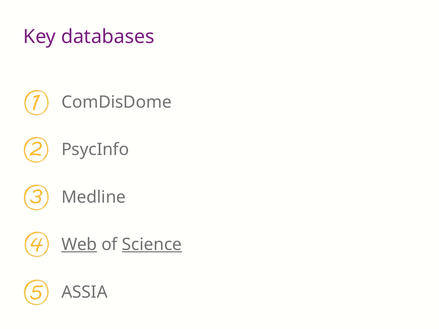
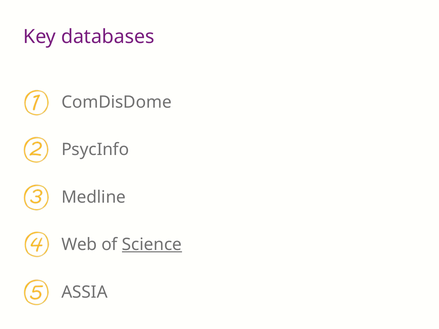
Web underline: present -> none
